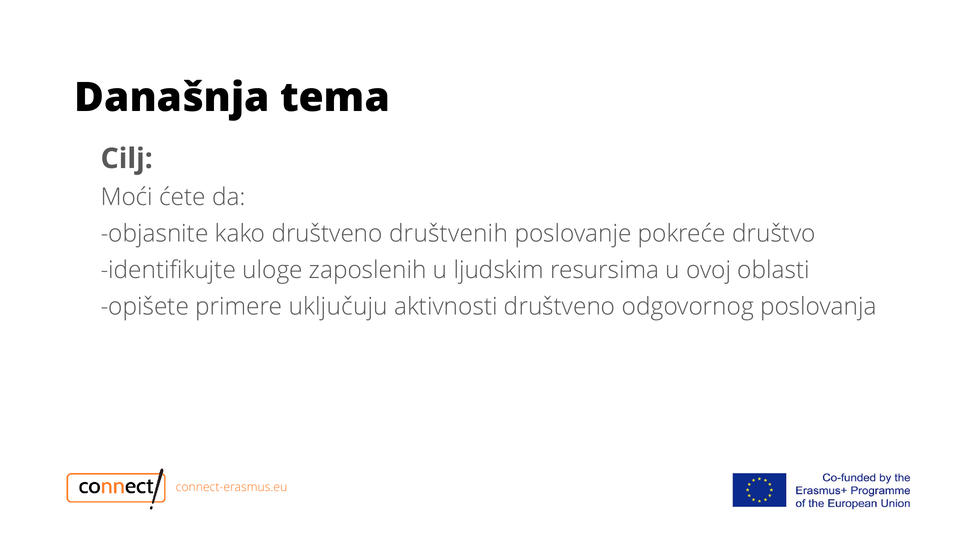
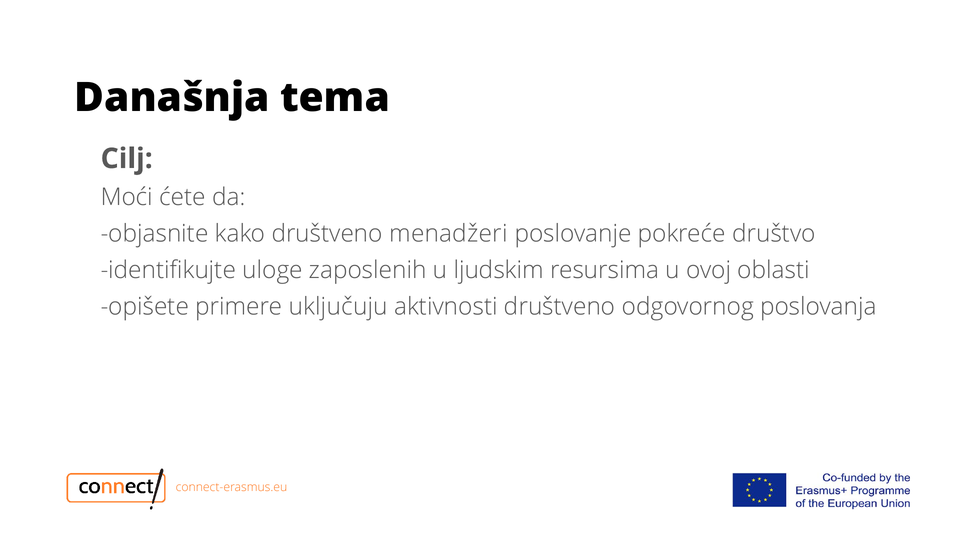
društvenih: društvenih -> menadžeri
